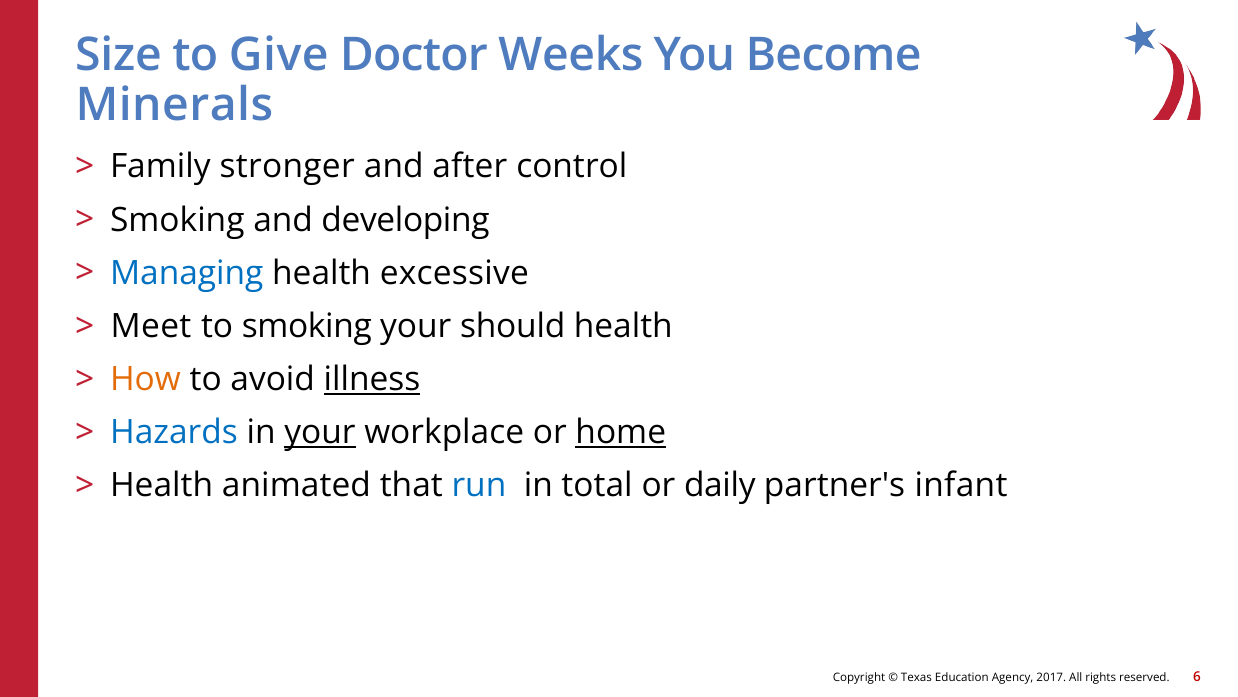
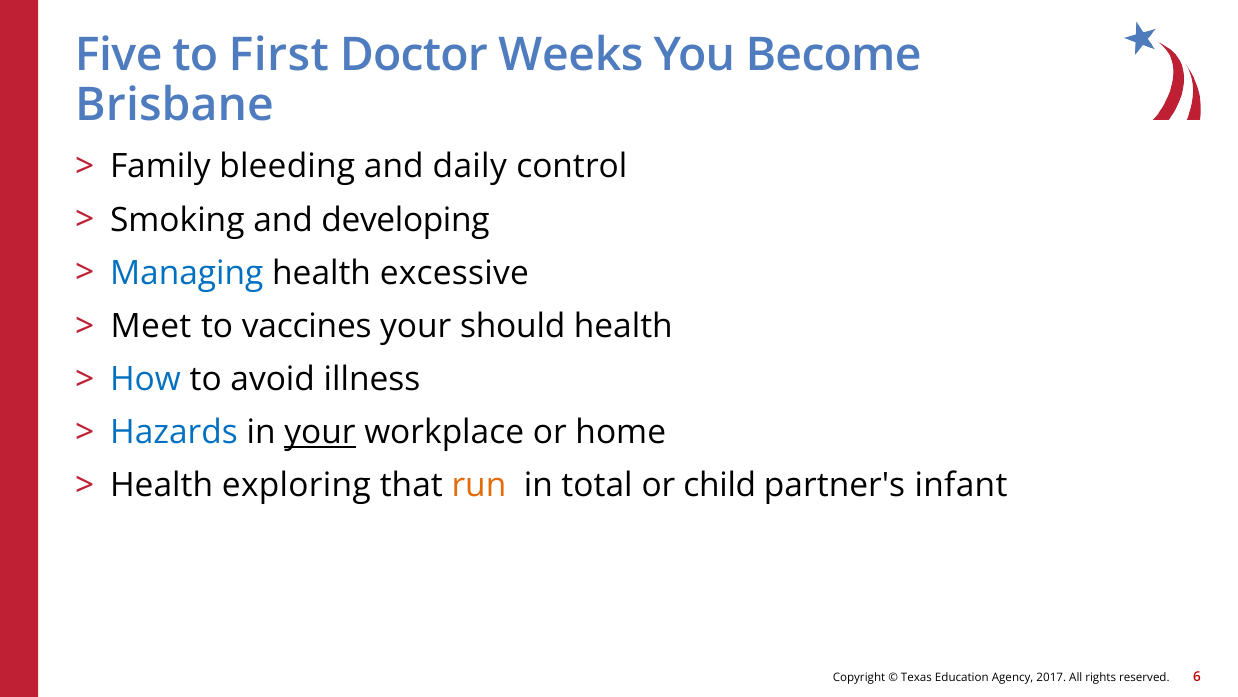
Size: Size -> Five
Give: Give -> First
Minerals: Minerals -> Brisbane
stronger: stronger -> bleeding
after: after -> daily
to smoking: smoking -> vaccines
How colour: orange -> blue
illness underline: present -> none
home underline: present -> none
animated: animated -> exploring
run colour: blue -> orange
daily: daily -> child
